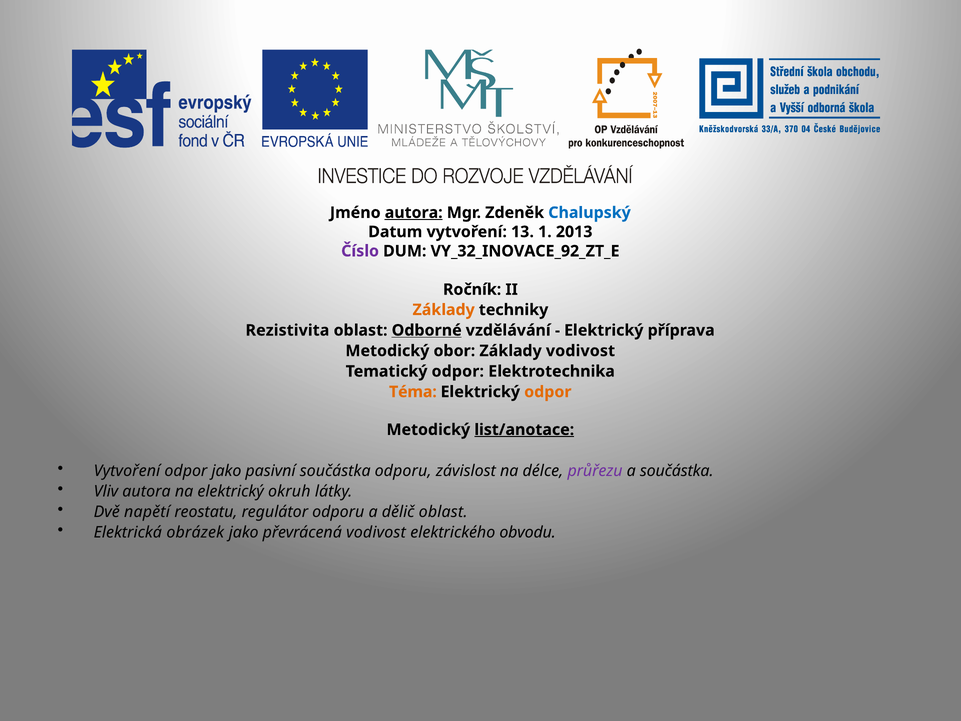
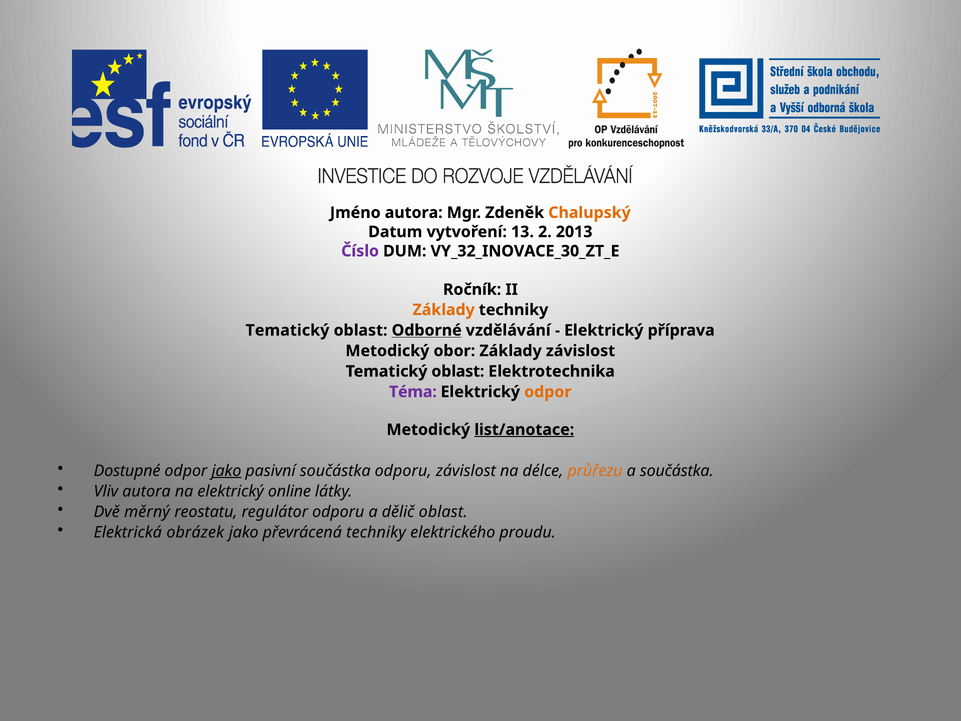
autora at (414, 213) underline: present -> none
Chalupský colour: blue -> orange
1: 1 -> 2
VY_32_INOVACE_92_ZT_E: VY_32_INOVACE_92_ZT_E -> VY_32_INOVACE_30_ZT_E
Rezistivita at (287, 330): Rezistivita -> Tematický
Základy vodivost: vodivost -> závislost
odpor at (458, 371): odpor -> oblast
Téma colour: orange -> purple
Vytvoření at (127, 471): Vytvoření -> Dostupné
jako at (226, 471) underline: none -> present
průřezu colour: purple -> orange
okruh: okruh -> online
napětí: napětí -> měrný
převrácená vodivost: vodivost -> techniky
obvodu: obvodu -> proudu
